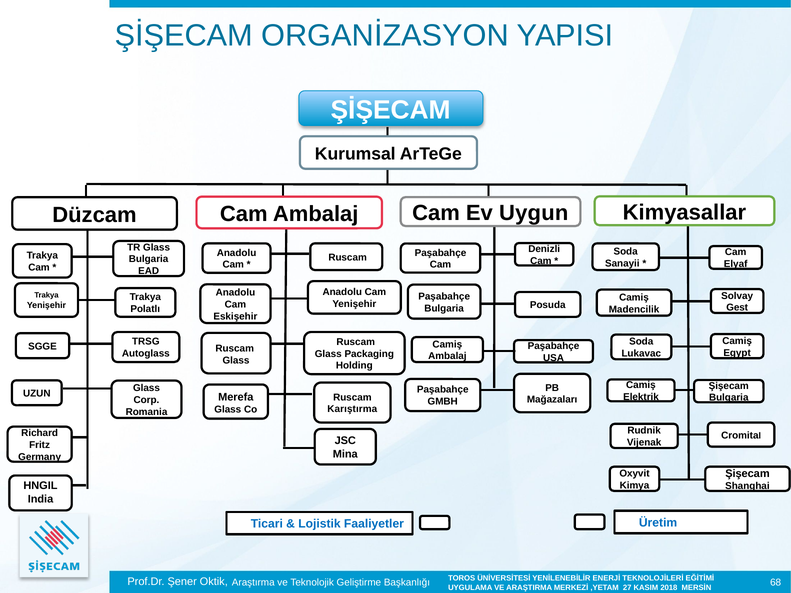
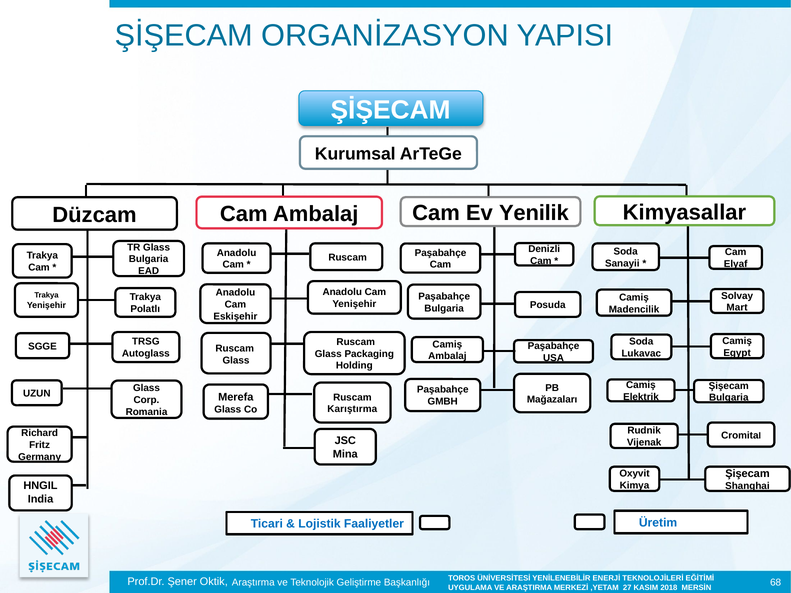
Uygun: Uygun -> Yenilik
Gest: Gest -> Mart
